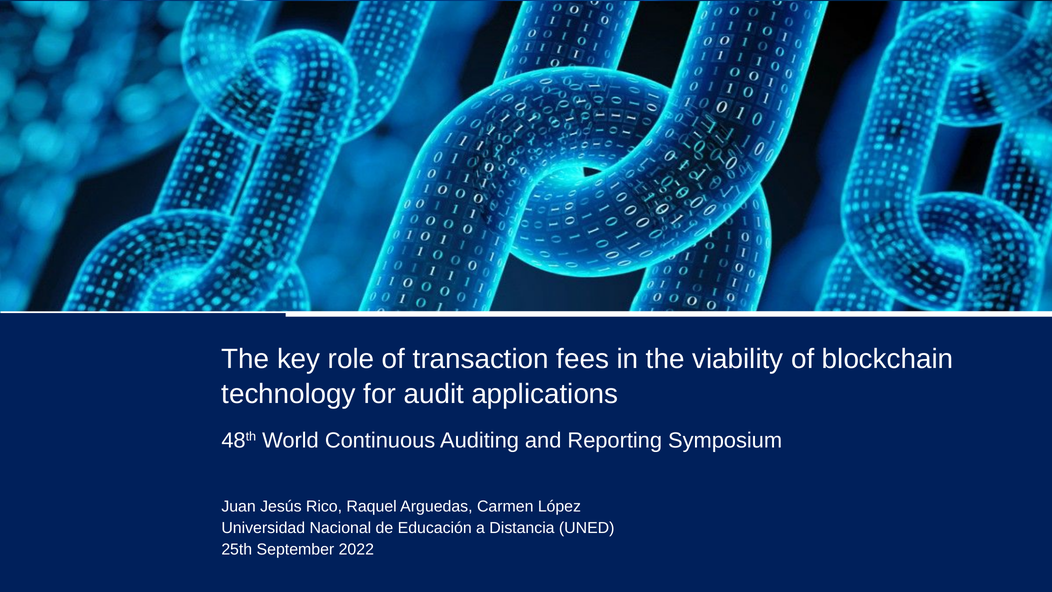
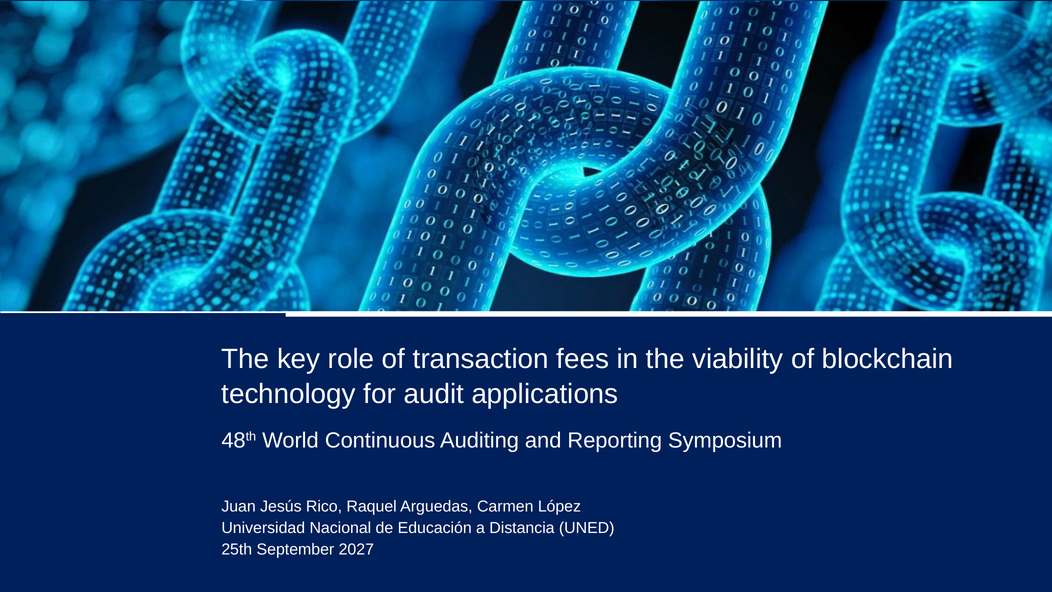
2022: 2022 -> 2027
